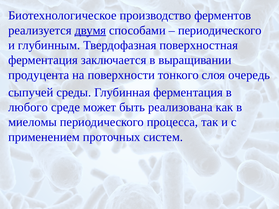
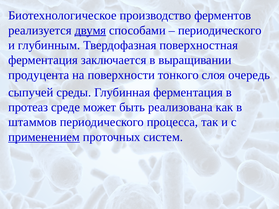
любого: любого -> протеаз
миеломы: миеломы -> штаммов
применением underline: none -> present
